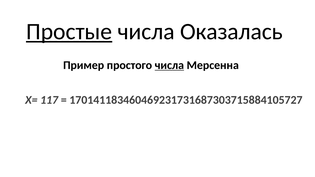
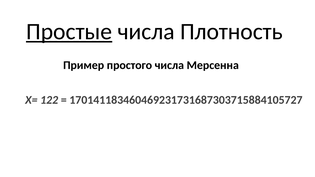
Оказалась: Оказалась -> Плотность
числа at (169, 65) underline: present -> none
117: 117 -> 122
